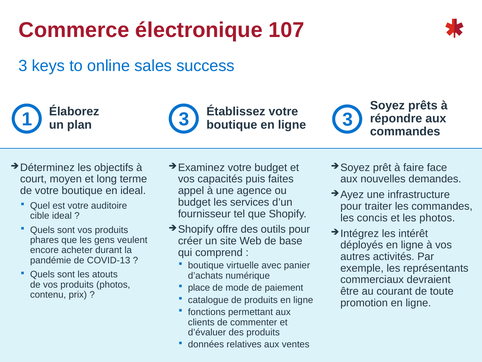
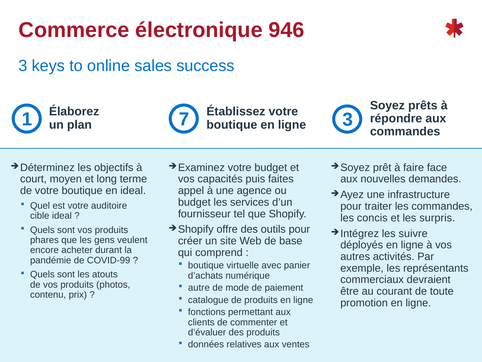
107: 107 -> 946
1 3: 3 -> 7
les photos: photos -> surpris
intérêt: intérêt -> suivre
COVID-13: COVID-13 -> COVID-99
place: place -> autre
